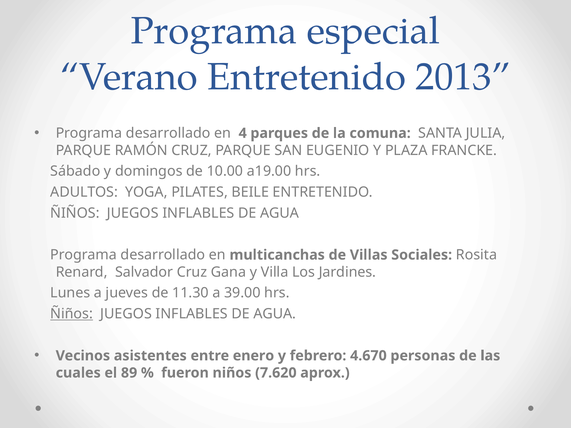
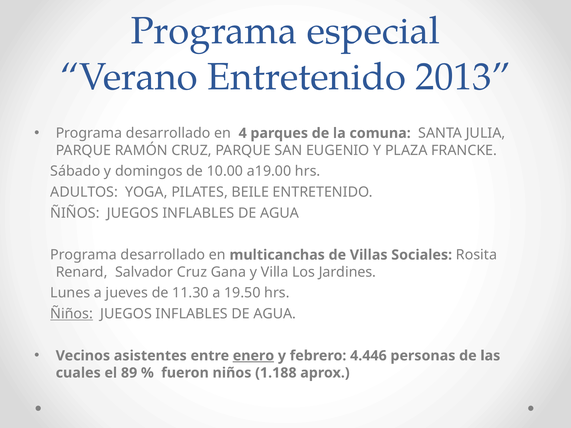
39.00: 39.00 -> 19.50
enero underline: none -> present
4.670: 4.670 -> 4.446
7.620: 7.620 -> 1.188
